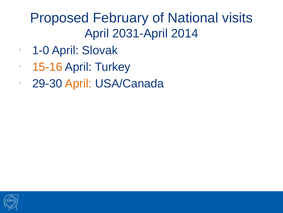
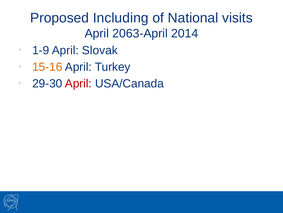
February: February -> Including
2031-April: 2031-April -> 2063-April
1-0: 1-0 -> 1-9
April at (78, 83) colour: orange -> red
